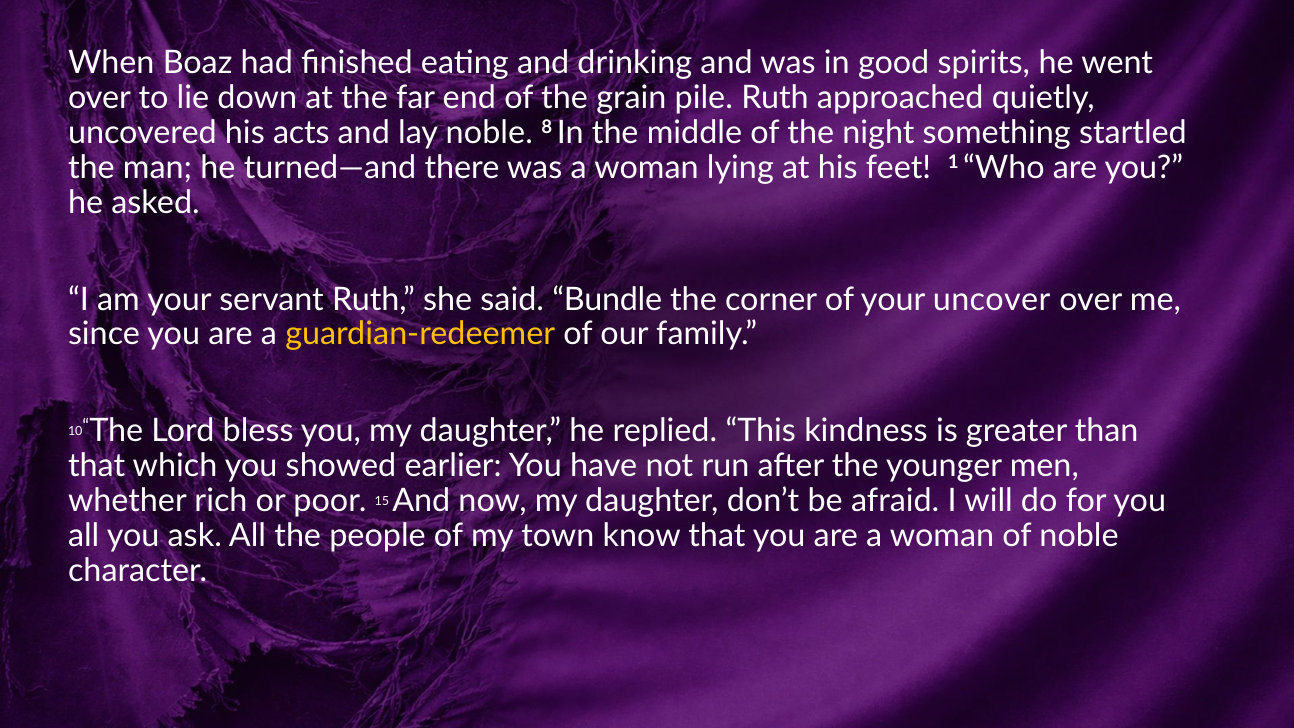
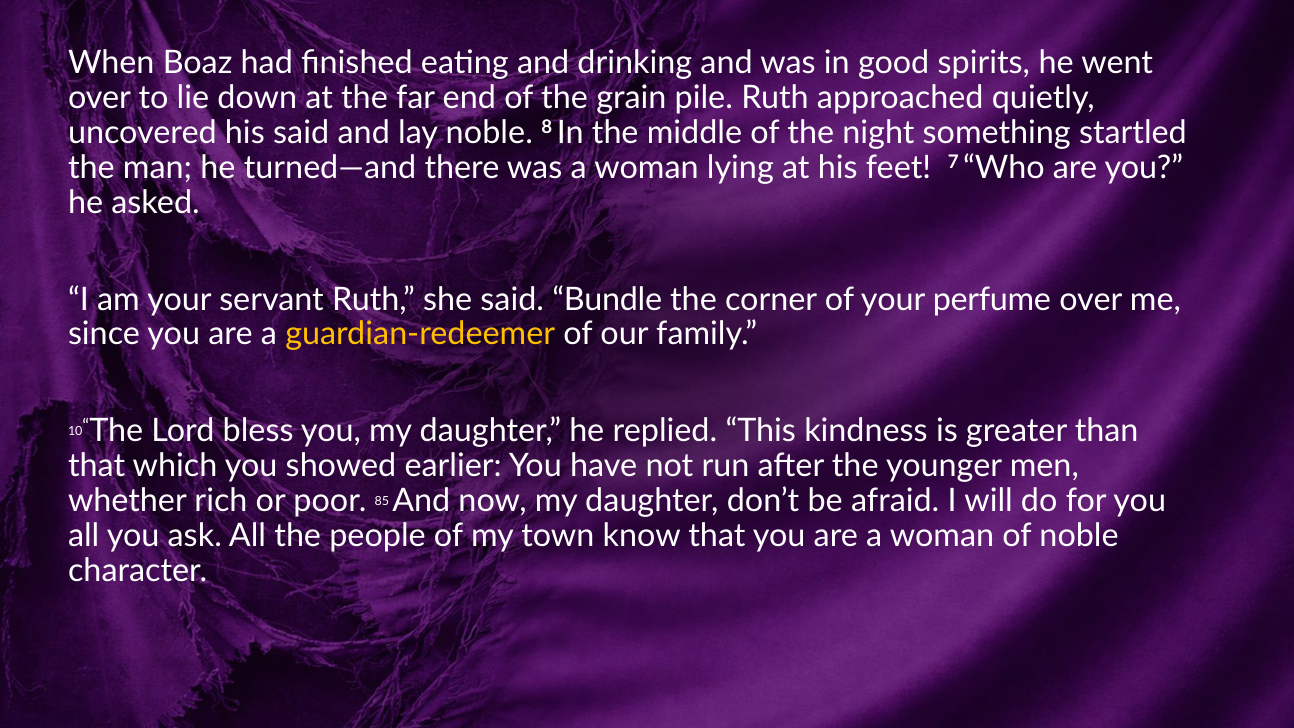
his acts: acts -> said
1: 1 -> 7
uncover: uncover -> perfume
15: 15 -> 85
